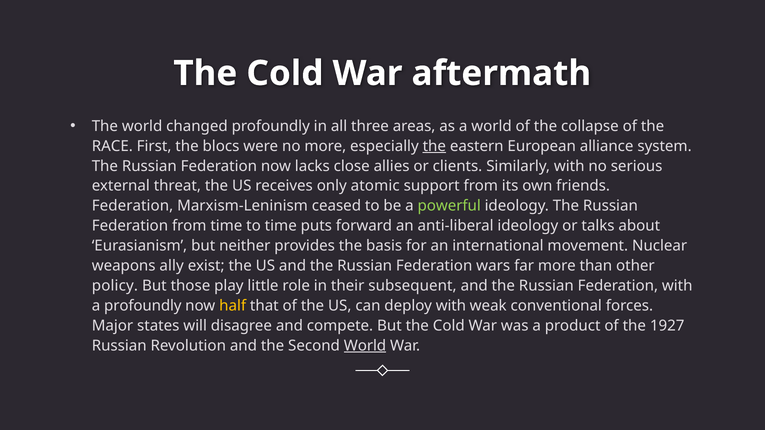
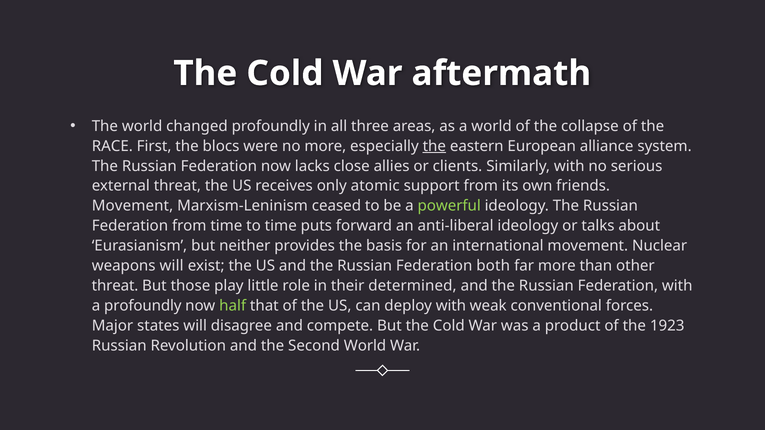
Federation at (133, 206): Federation -> Movement
weapons ally: ally -> will
wars: wars -> both
policy at (115, 286): policy -> threat
subsequent: subsequent -> determined
half colour: yellow -> light green
1927: 1927 -> 1923
World at (365, 346) underline: present -> none
